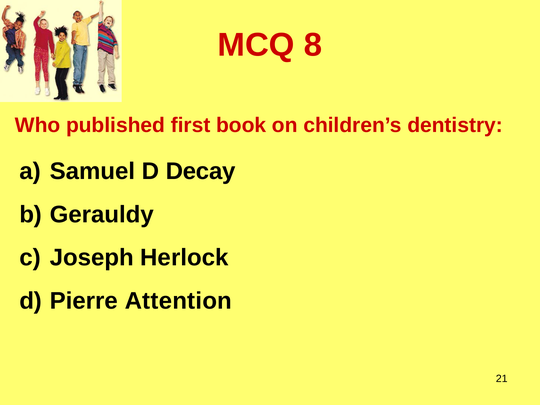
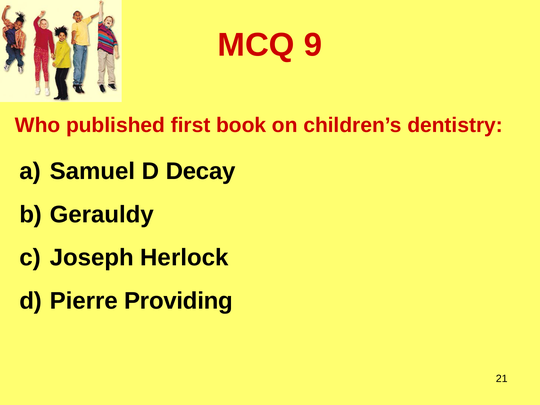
8: 8 -> 9
Attention: Attention -> Providing
